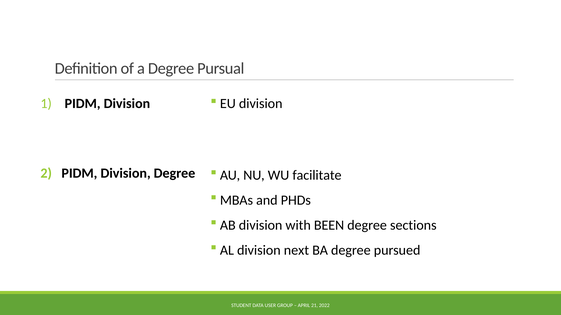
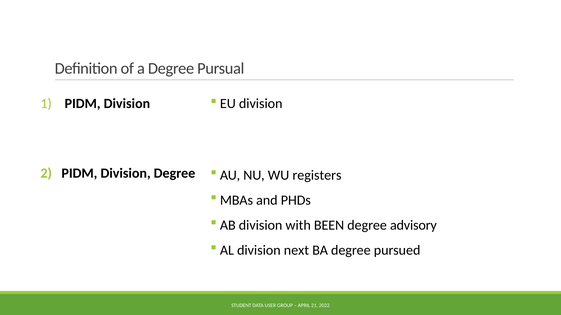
facilitate: facilitate -> registers
sections: sections -> advisory
